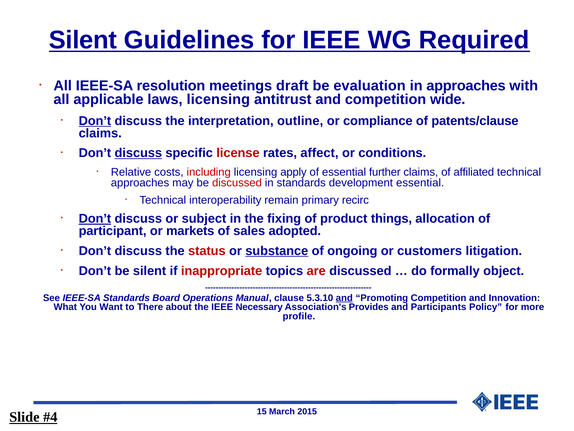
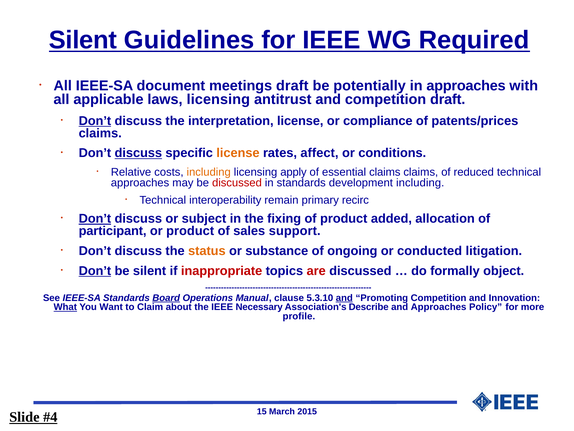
resolution: resolution -> document
evaluation: evaluation -> potentially
competition wide: wide -> draft
interpretation outline: outline -> license
patents/clause: patents/clause -> patents/prices
license at (238, 153) colour: red -> orange
including at (209, 172) colour: red -> orange
essential further: further -> claims
affiliated: affiliated -> reduced
development essential: essential -> including
things: things -> added
or markets: markets -> product
adopted: adopted -> support
status colour: red -> orange
substance underline: present -> none
customers: customers -> conducted
Don’t at (95, 270) underline: none -> present
Board underline: none -> present
What underline: none -> present
There: There -> Claim
Provides: Provides -> Describe
and Participants: Participants -> Approaches
